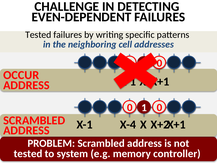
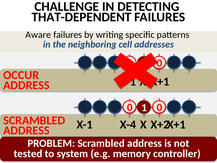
EVEN-DEPENDENT: EVEN-DEPENDENT -> THAT-DEPENDENT
Tested at (38, 35): Tested -> Aware
